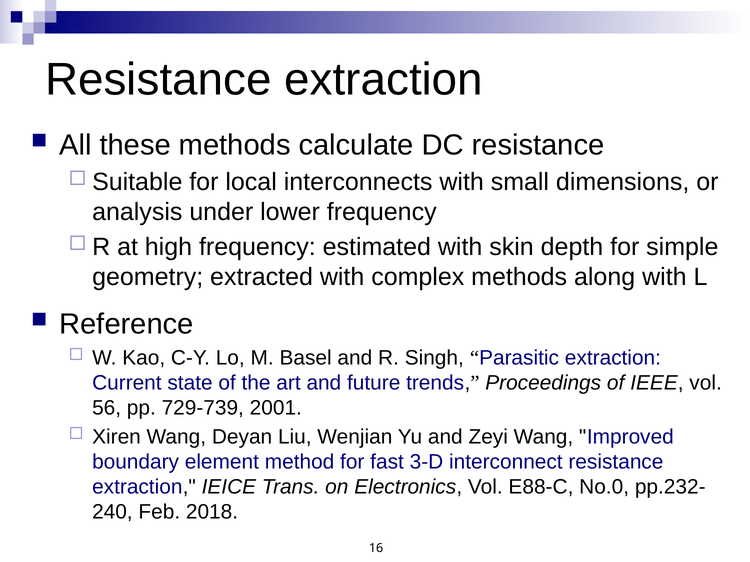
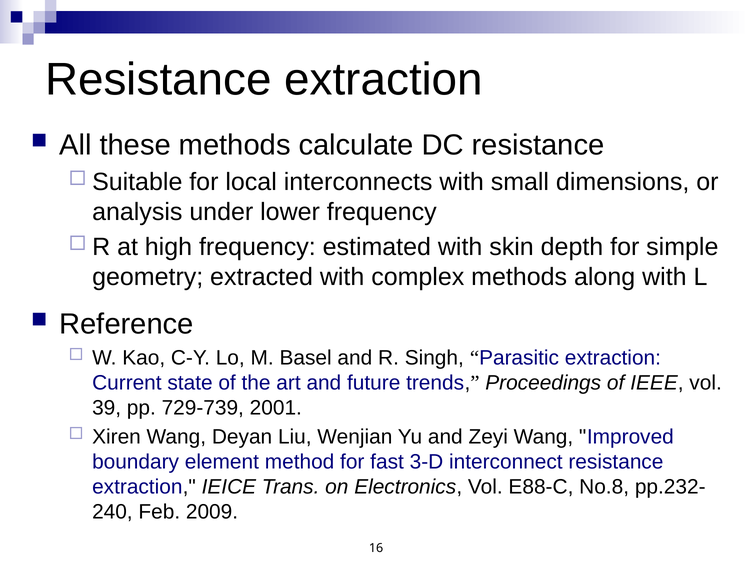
56: 56 -> 39
No.0: No.0 -> No.8
2018: 2018 -> 2009
